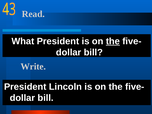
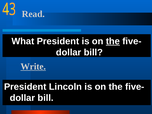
Write underline: none -> present
